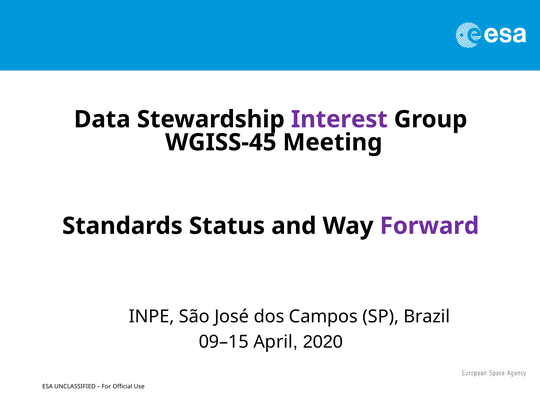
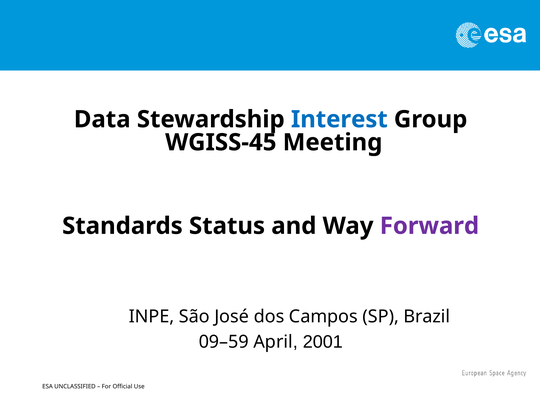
Interest colour: purple -> blue
09–15: 09–15 -> 09–59
2020: 2020 -> 2001
